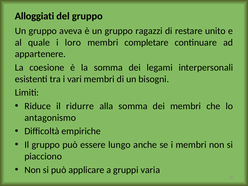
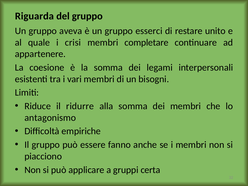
Alloggiati: Alloggiati -> Riguarda
ragazzi: ragazzi -> esserci
loro: loro -> crisi
lungo: lungo -> fanno
varia: varia -> certa
